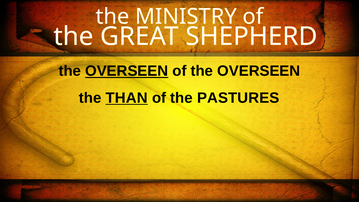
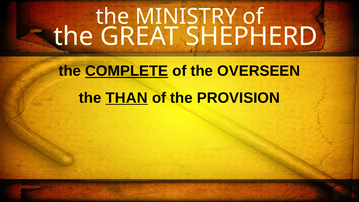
OVERSEEN at (127, 71): OVERSEEN -> COMPLETE
PASTURES: PASTURES -> PROVISION
